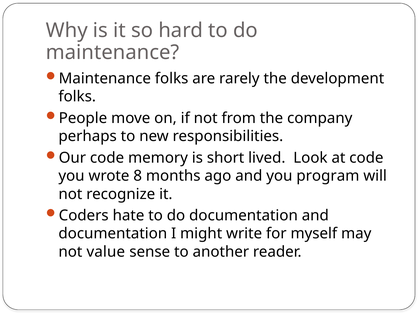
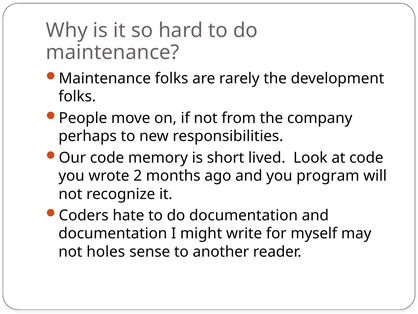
8: 8 -> 2
value: value -> holes
